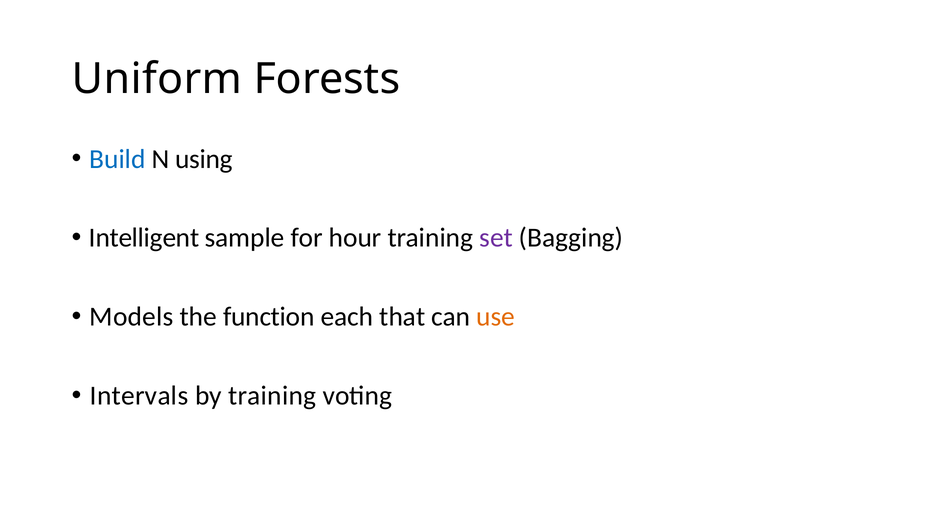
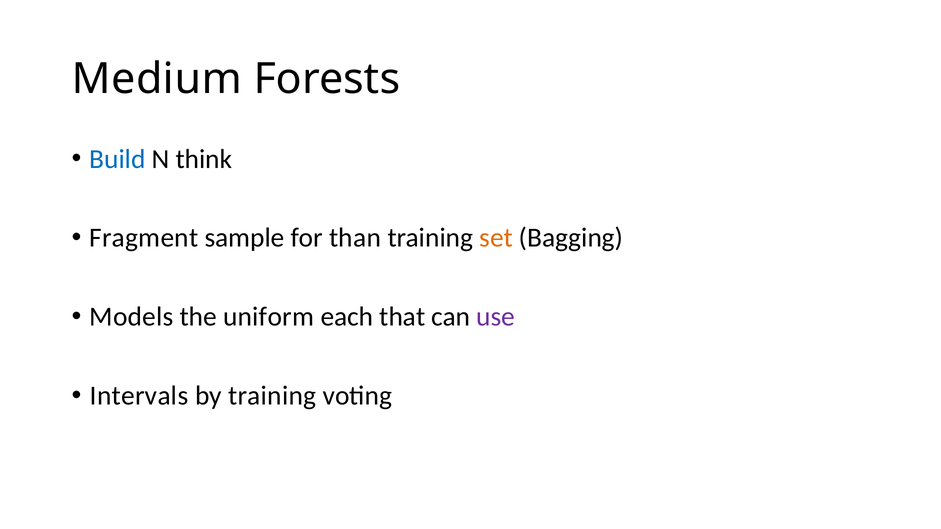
Uniform: Uniform -> Medium
using: using -> think
Intelligent: Intelligent -> Fragment
hour: hour -> than
set colour: purple -> orange
function: function -> uniform
use colour: orange -> purple
